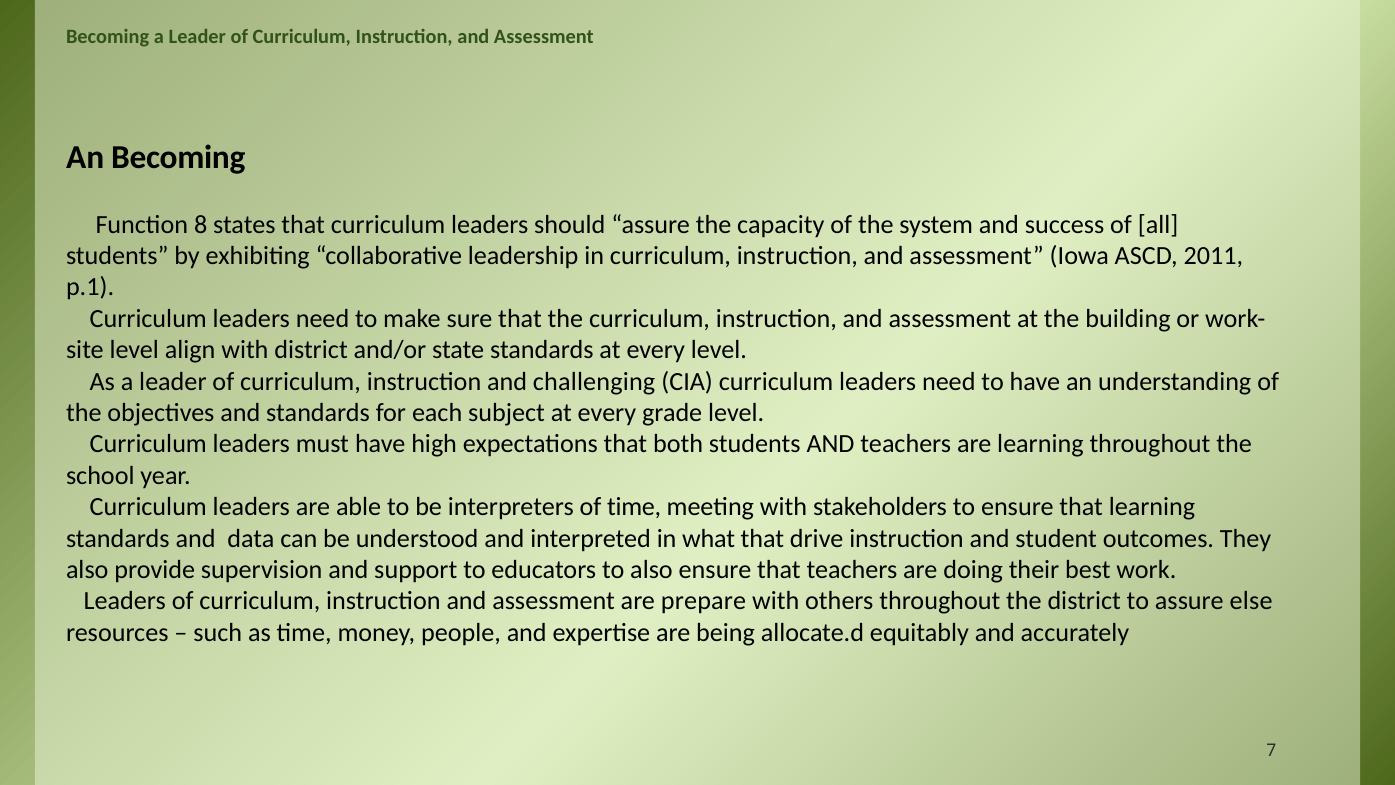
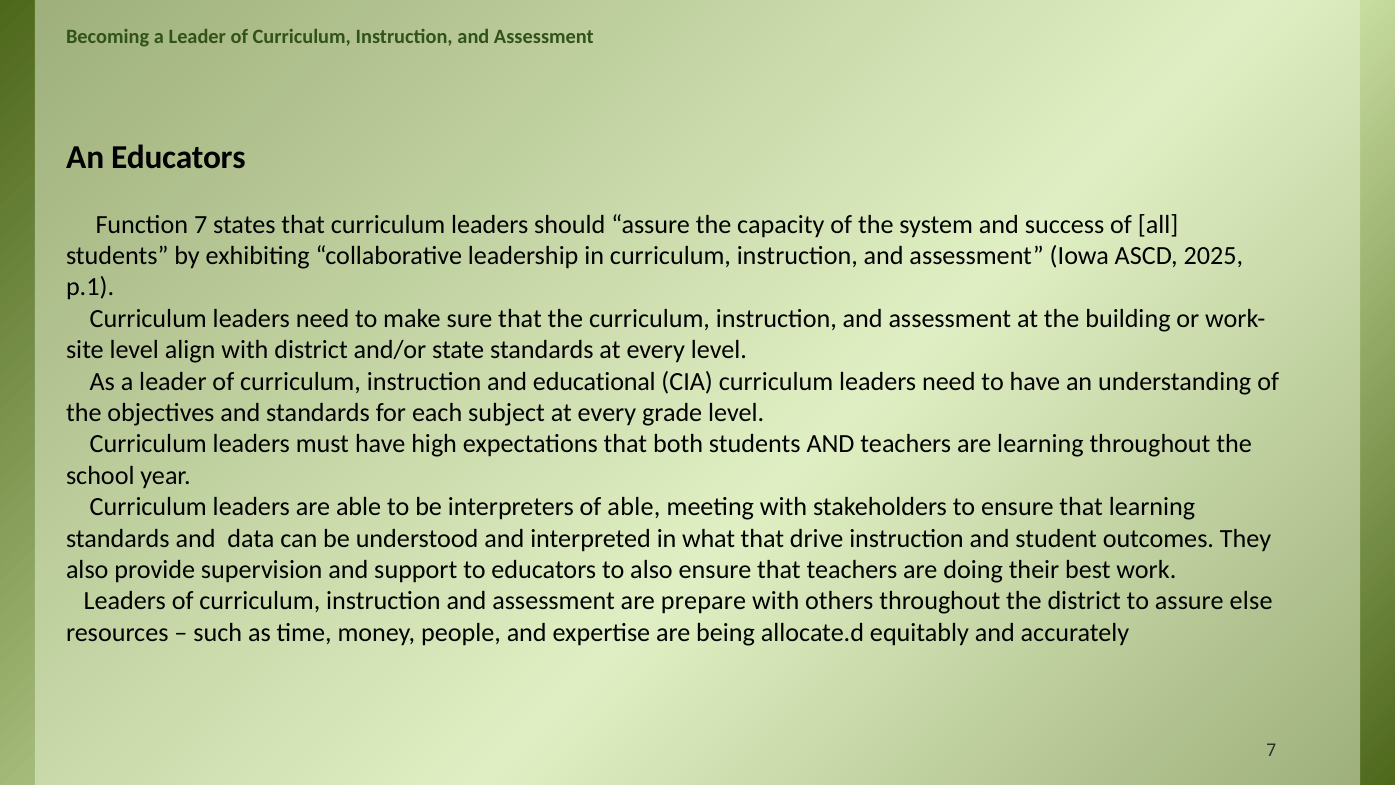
An Becoming: Becoming -> Educators
Function 8: 8 -> 7
2011: 2011 -> 2025
challenging: challenging -> educational
of time: time -> able
